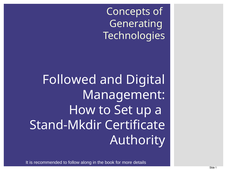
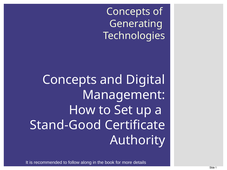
Followed at (69, 80): Followed -> Concepts
Stand-Mkdir: Stand-Mkdir -> Stand-Good
